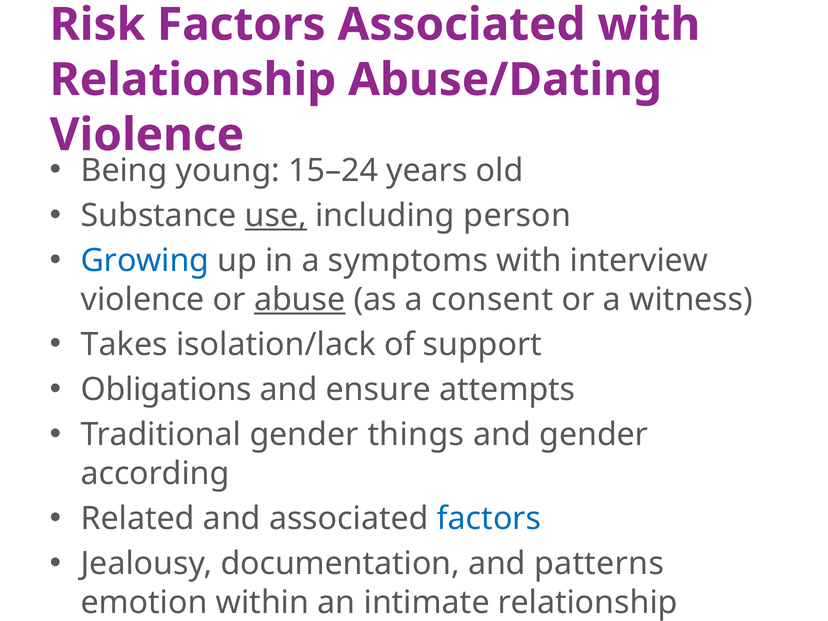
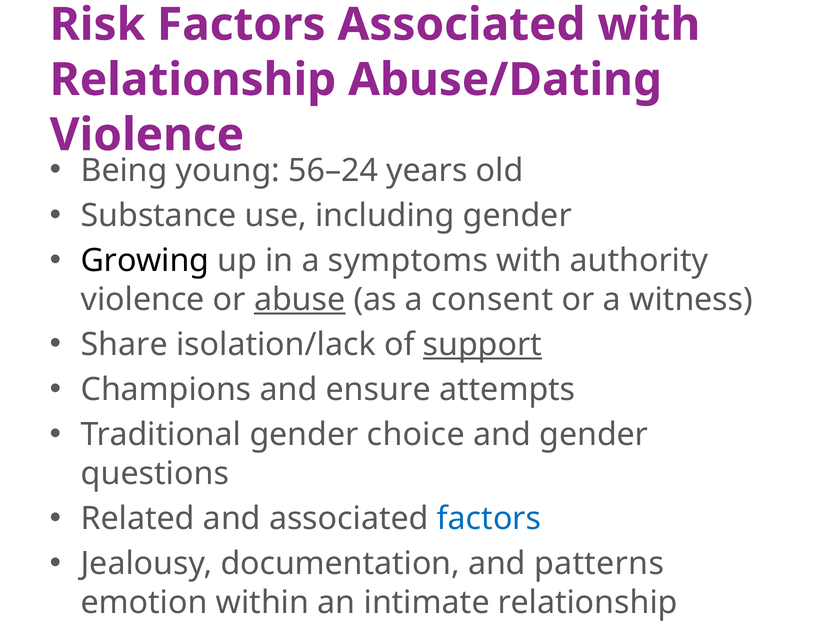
15–24: 15–24 -> 56–24
use underline: present -> none
including person: person -> gender
Growing colour: blue -> black
interview: interview -> authority
Takes: Takes -> Share
support underline: none -> present
Obligations: Obligations -> Champions
things: things -> choice
according: according -> questions
